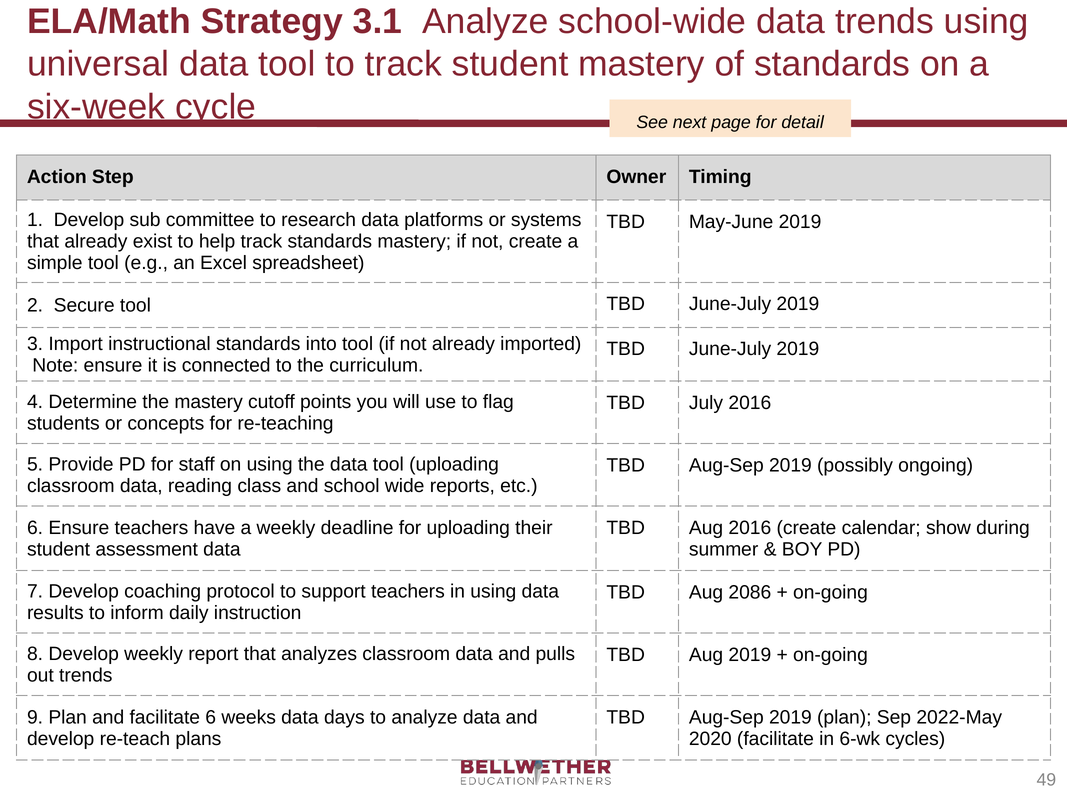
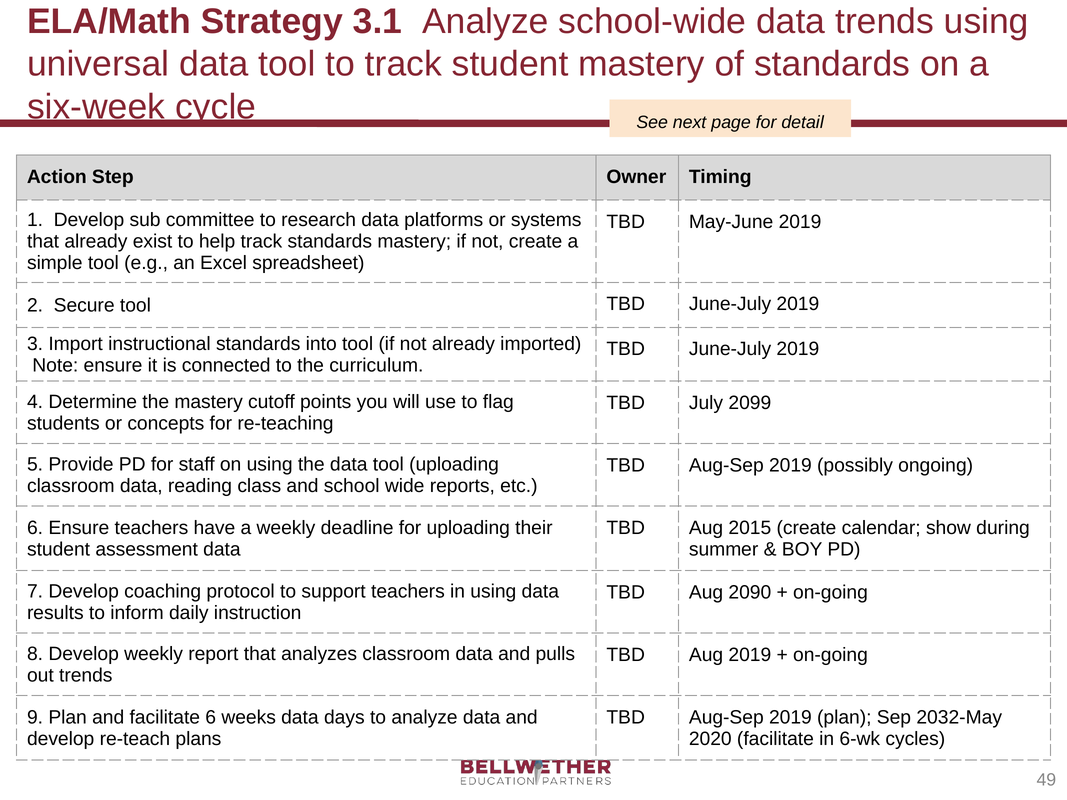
July 2016: 2016 -> 2099
Aug 2016: 2016 -> 2015
2086: 2086 -> 2090
2022-May: 2022-May -> 2032-May
